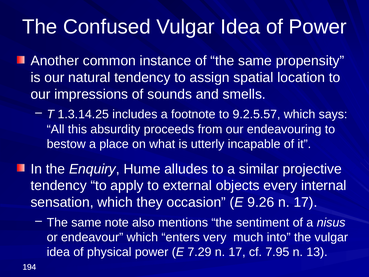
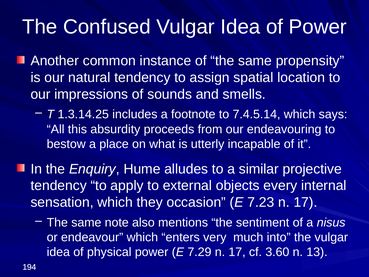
9.2.5.57: 9.2.5.57 -> 7.4.5.14
9.26: 9.26 -> 7.23
7.95: 7.95 -> 3.60
